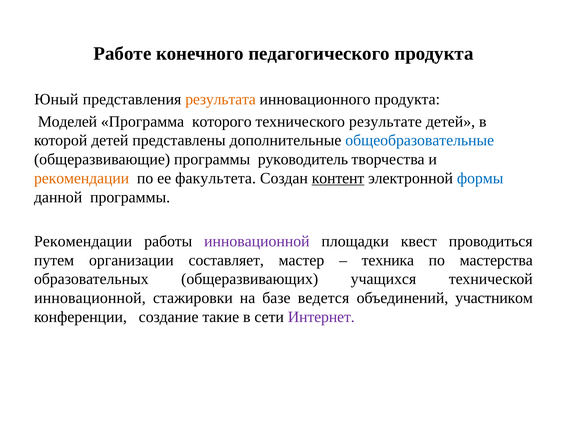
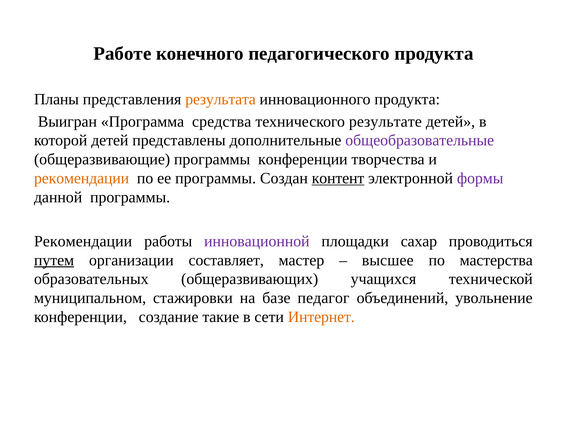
Юный: Юный -> Планы
Моделей: Моделей -> Выигран
которого: которого -> средства
общеобразовательные colour: blue -> purple
программы руководитель: руководитель -> конференции
ее факультета: факультета -> программы
формы colour: blue -> purple
квест: квест -> сахар
путем underline: none -> present
техника: техника -> высшее
инновационной at (90, 298): инновационной -> муниципальном
ведется: ведется -> педагог
участником: участником -> увольнение
Интернет colour: purple -> orange
